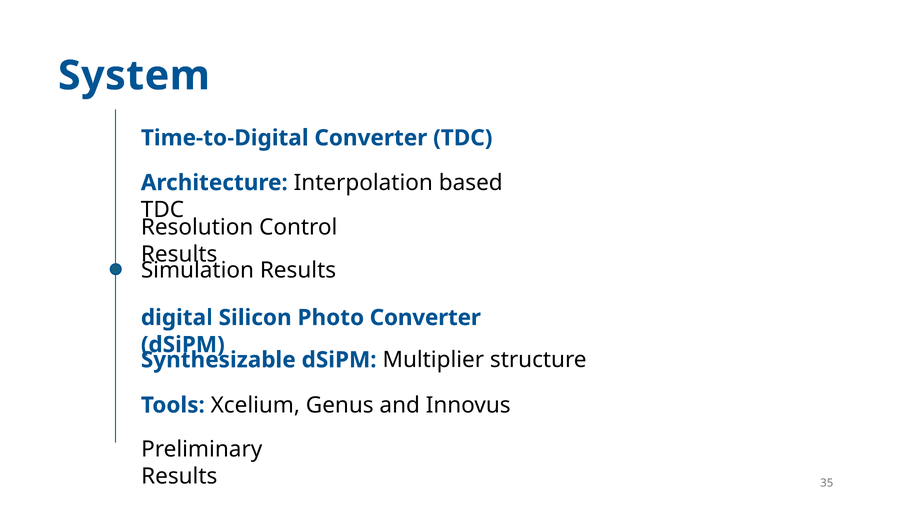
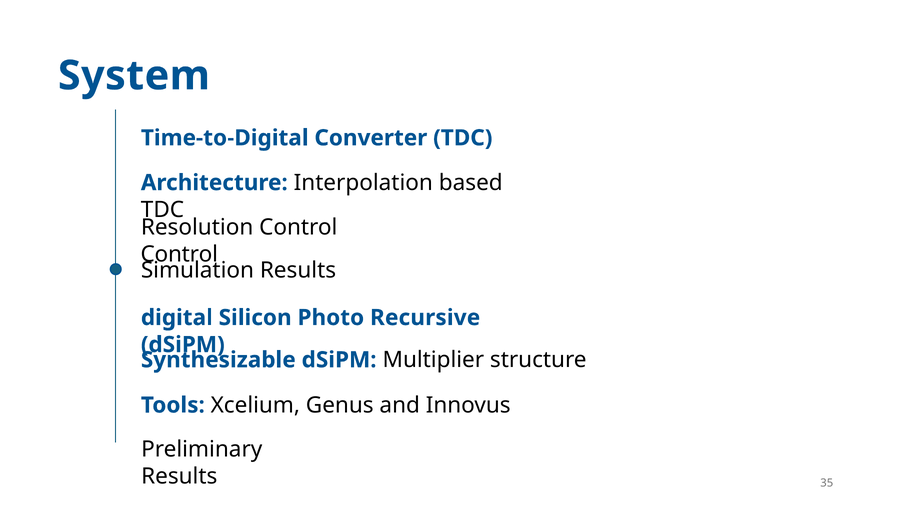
Results at (179, 255): Results -> Control
Photo Converter: Converter -> Recursive
